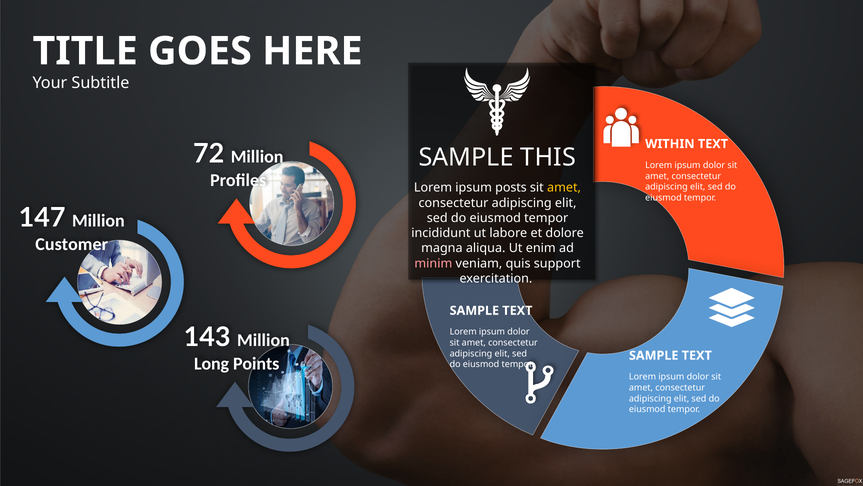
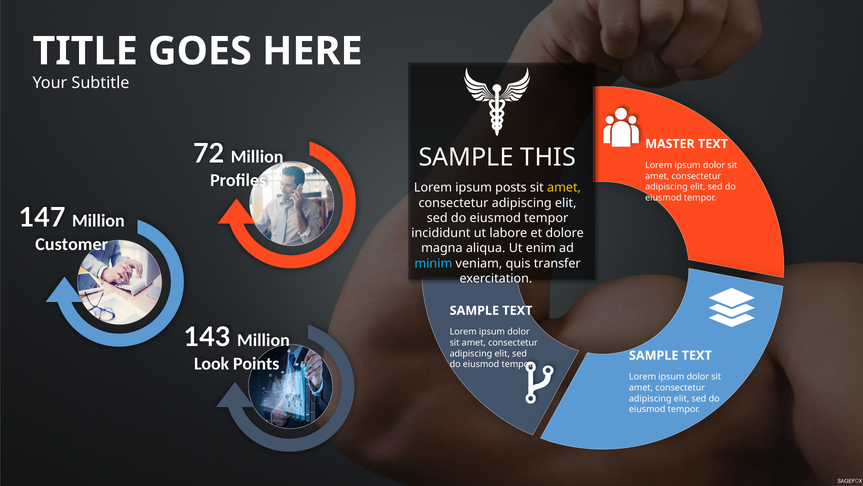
WITHIN: WITHIN -> MASTER
minim colour: pink -> light blue
support: support -> transfer
Long: Long -> Look
